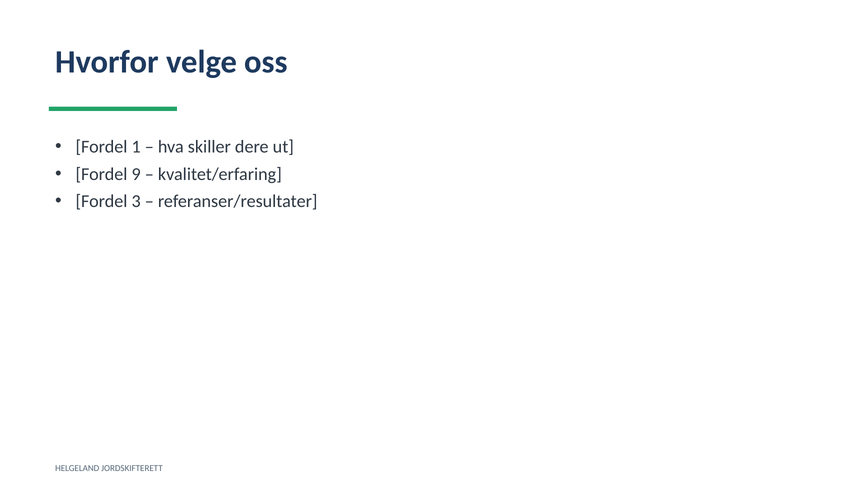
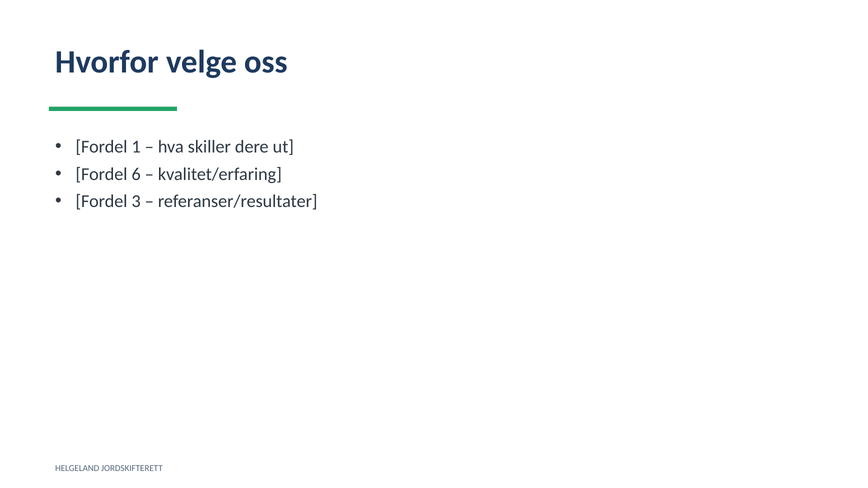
9: 9 -> 6
